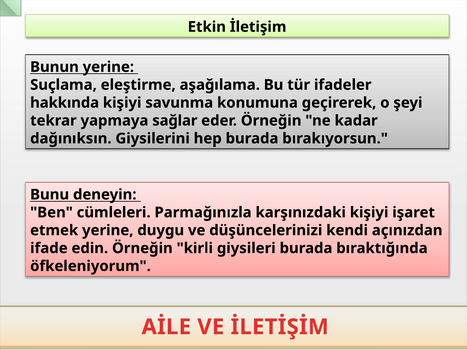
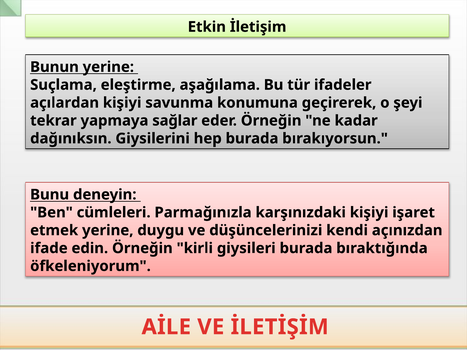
hakkında: hakkında -> açılardan
